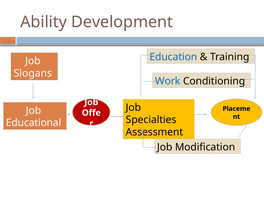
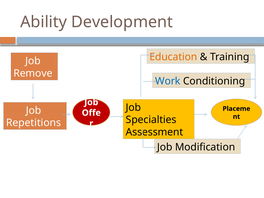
Education colour: blue -> orange
Slogans: Slogans -> Remove
Educational: Educational -> Repetitions
